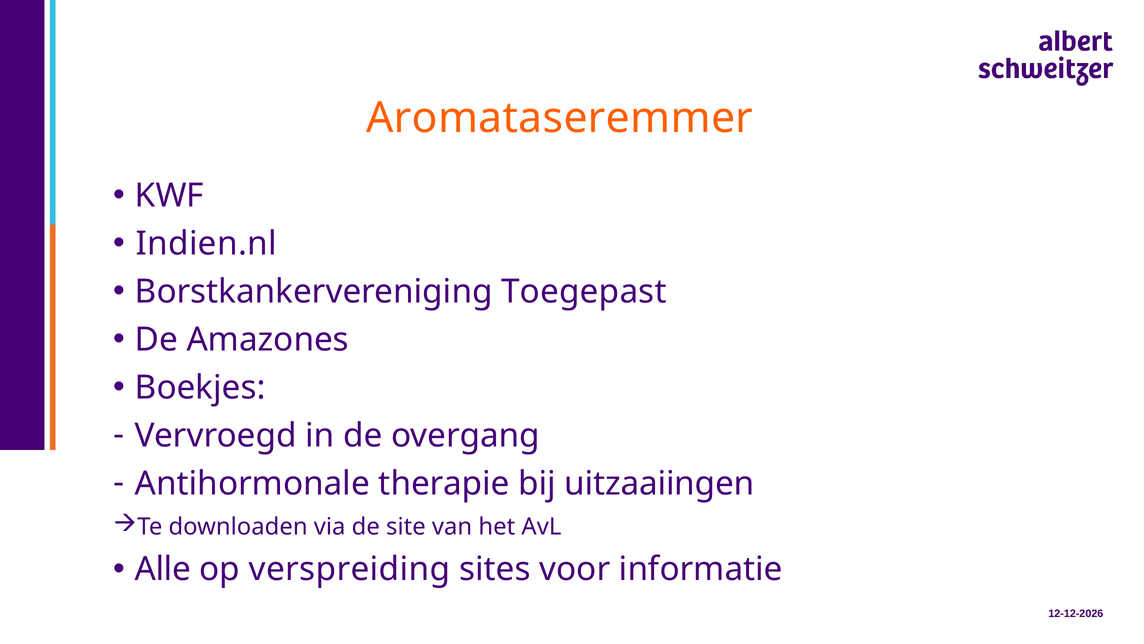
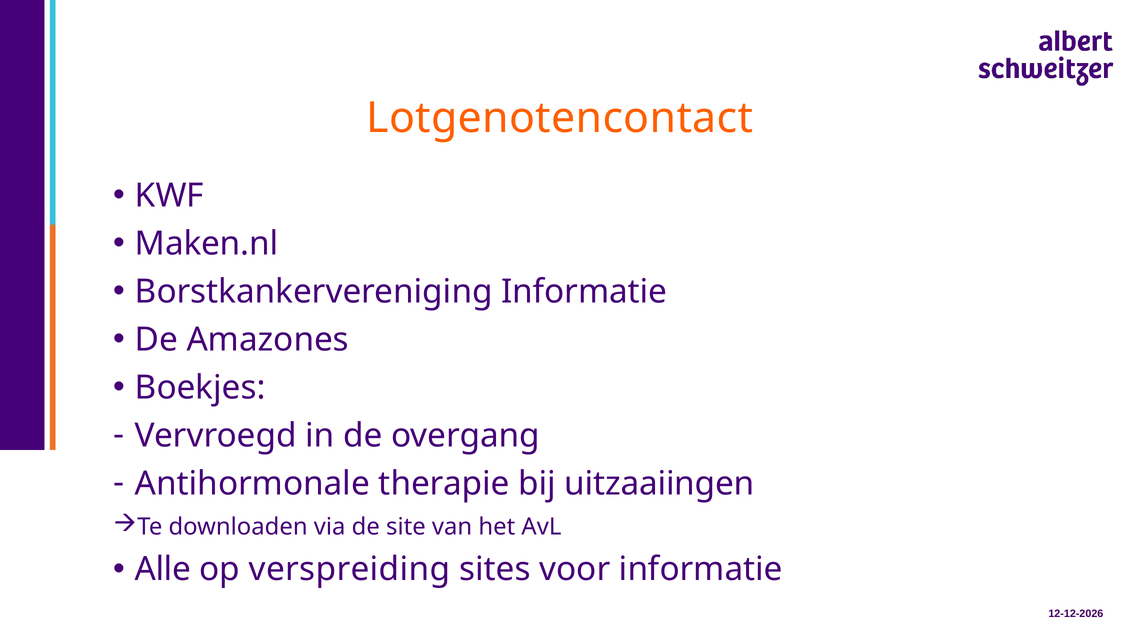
Aromataseremmer: Aromataseremmer -> Lotgenotencontact
Indien.nl: Indien.nl -> Maken.nl
Borstkankervereniging Toegepast: Toegepast -> Informatie
